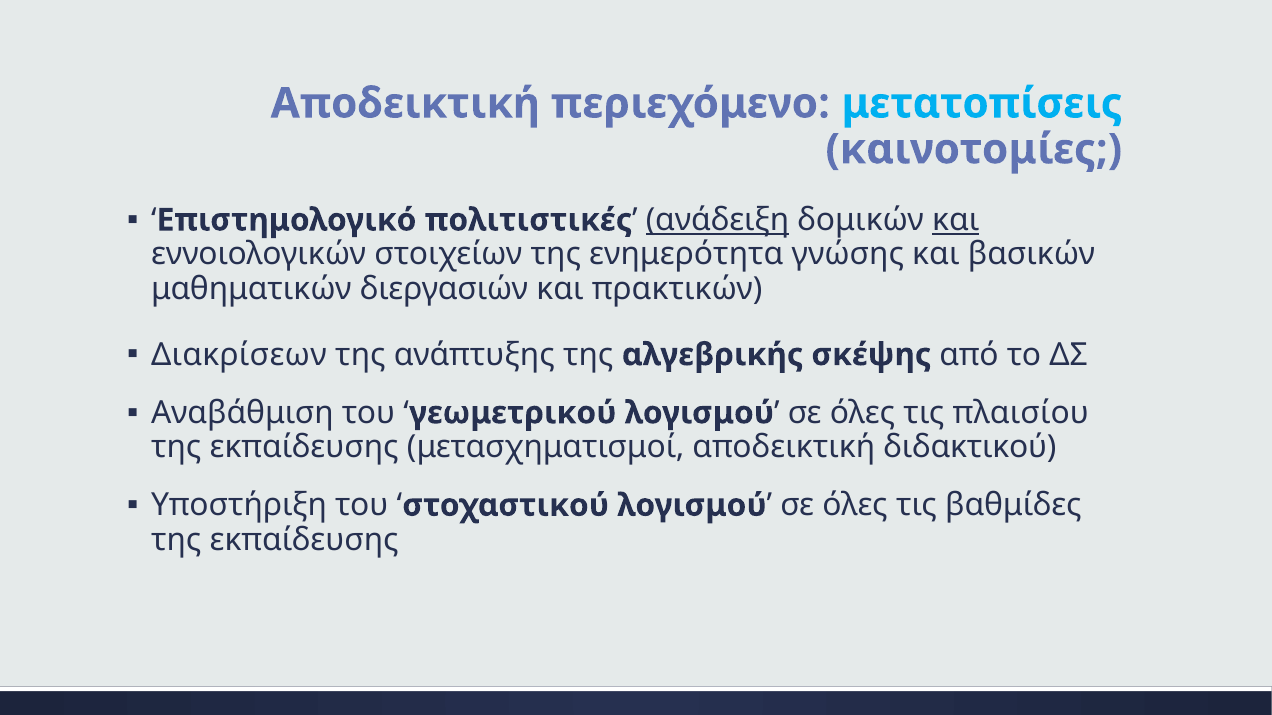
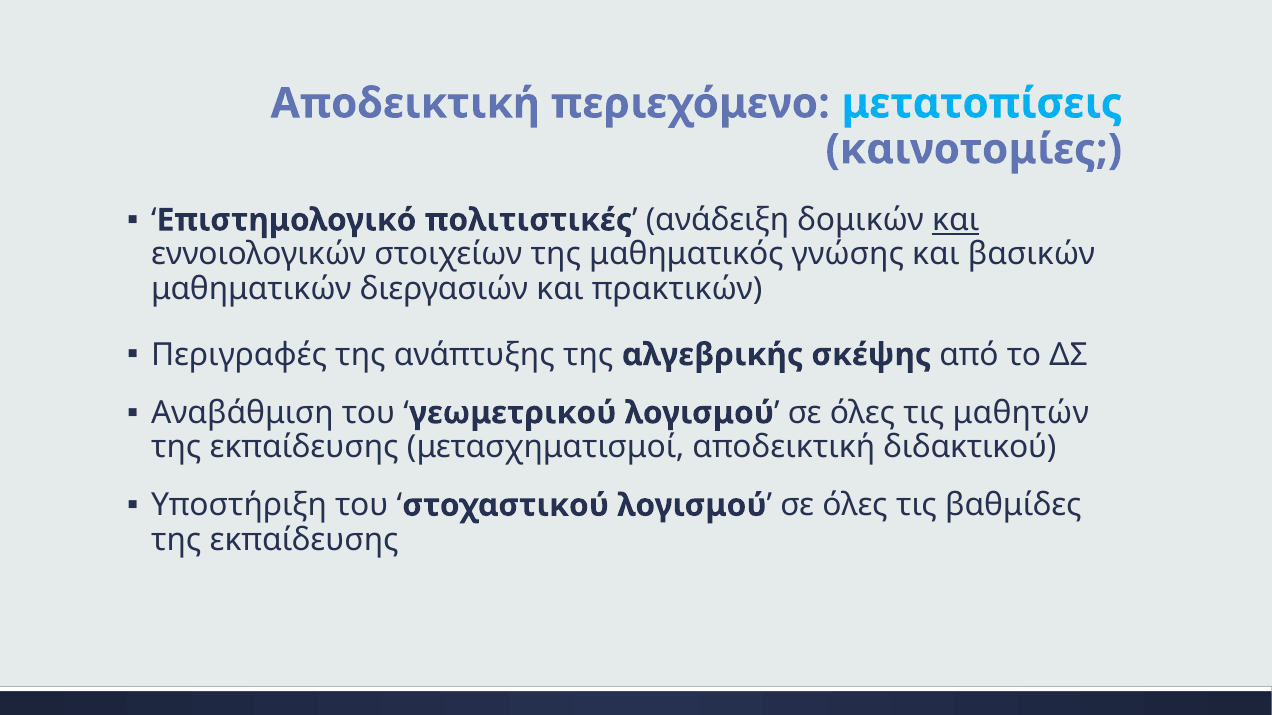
ανάδειξη underline: present -> none
ενημερότητα: ενημερότητα -> μαθηματικός
Διακρίσεων: Διακρίσεων -> Περιγραφές
πλαισίου: πλαισίου -> μαθητών
